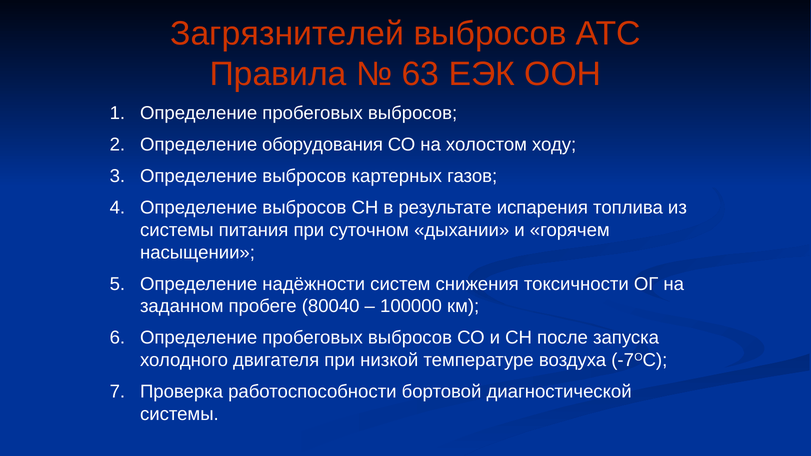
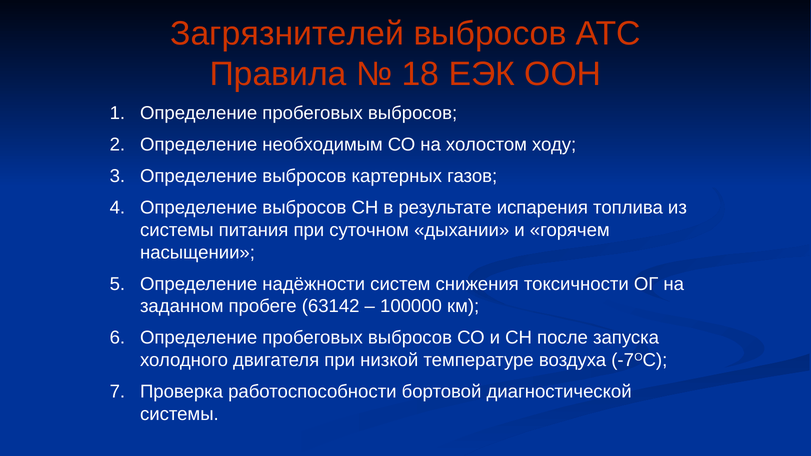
63: 63 -> 18
оборудования: оборудования -> необходимым
80040: 80040 -> 63142
